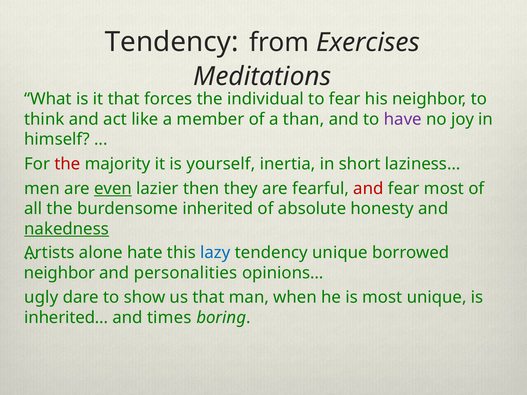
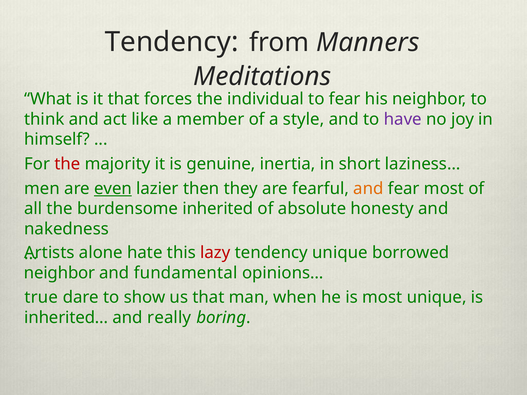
Exercises: Exercises -> Manners
than: than -> style
yourself: yourself -> genuine
and at (368, 189) colour: red -> orange
nakedness underline: present -> none
lazy colour: blue -> red
personalities: personalities -> fundamental
ugly: ugly -> true
times: times -> really
